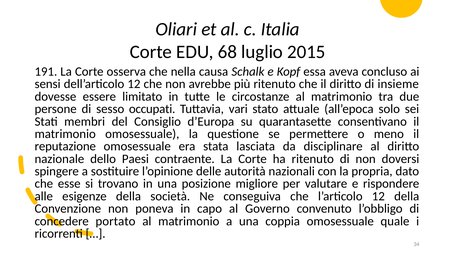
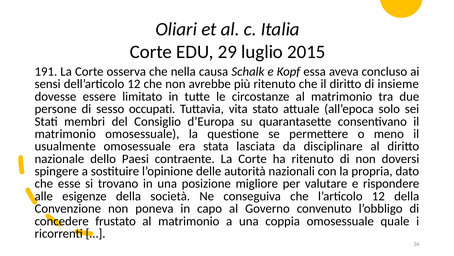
68: 68 -> 29
vari: vari -> vita
reputazione: reputazione -> usualmente
portato: portato -> frustato
